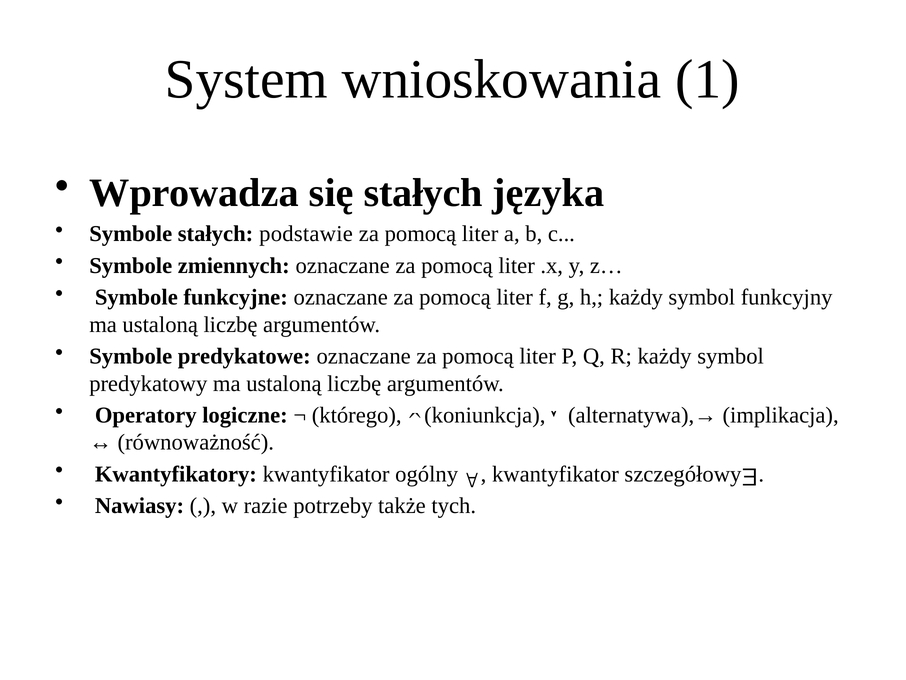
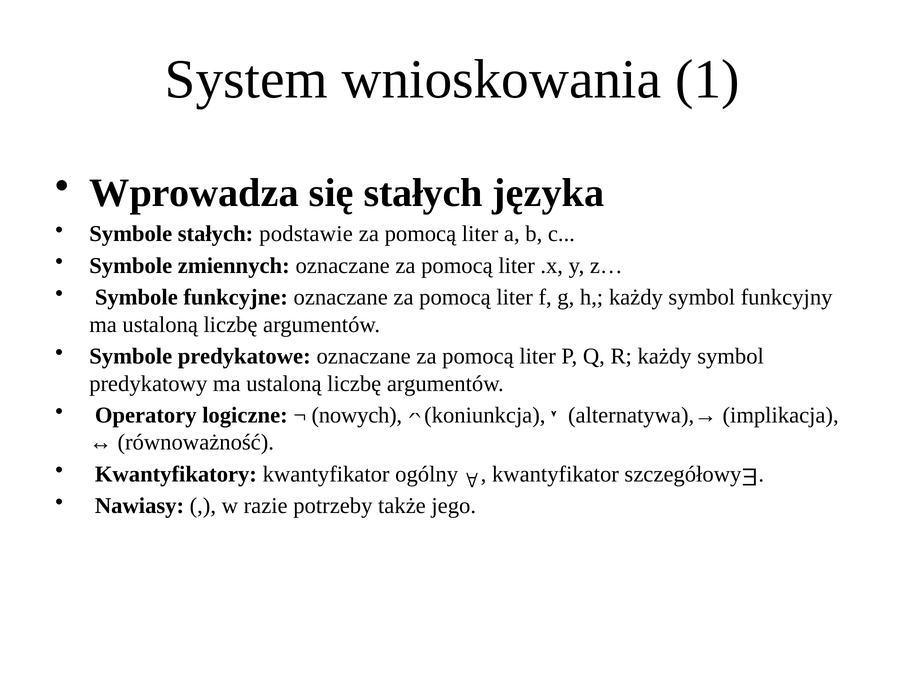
którego: którego -> nowych
tych: tych -> jego
